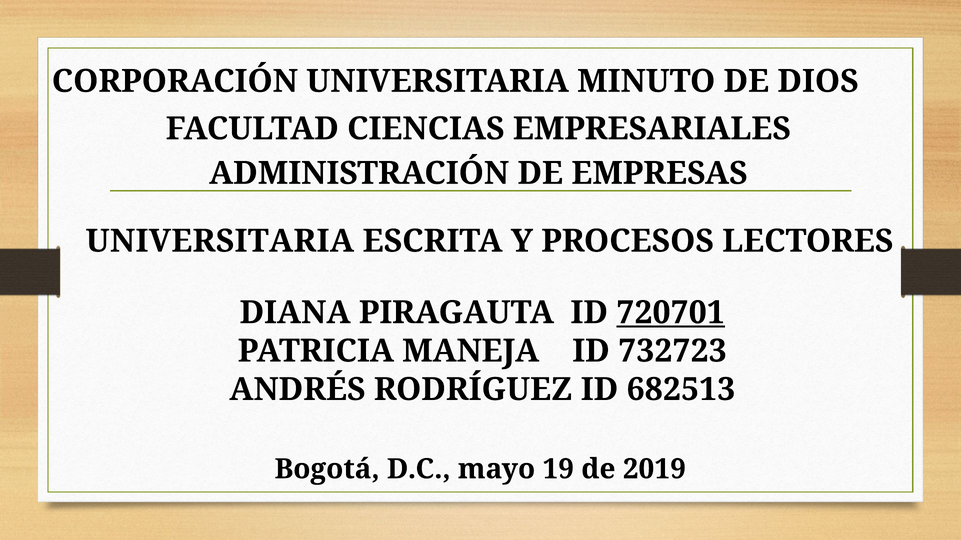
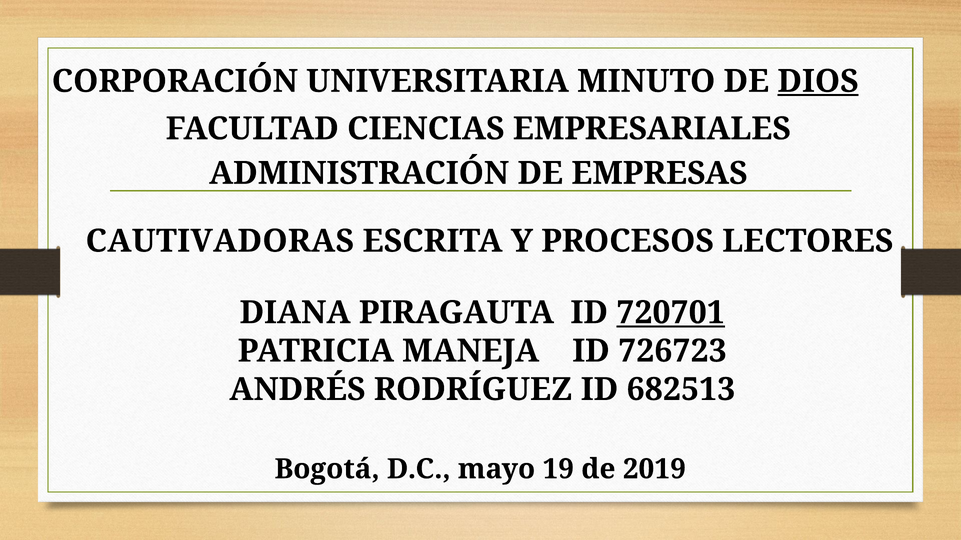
DIOS underline: none -> present
UNIVERSITARIA at (220, 241): UNIVERSITARIA -> CAUTIVADORAS
732723: 732723 -> 726723
